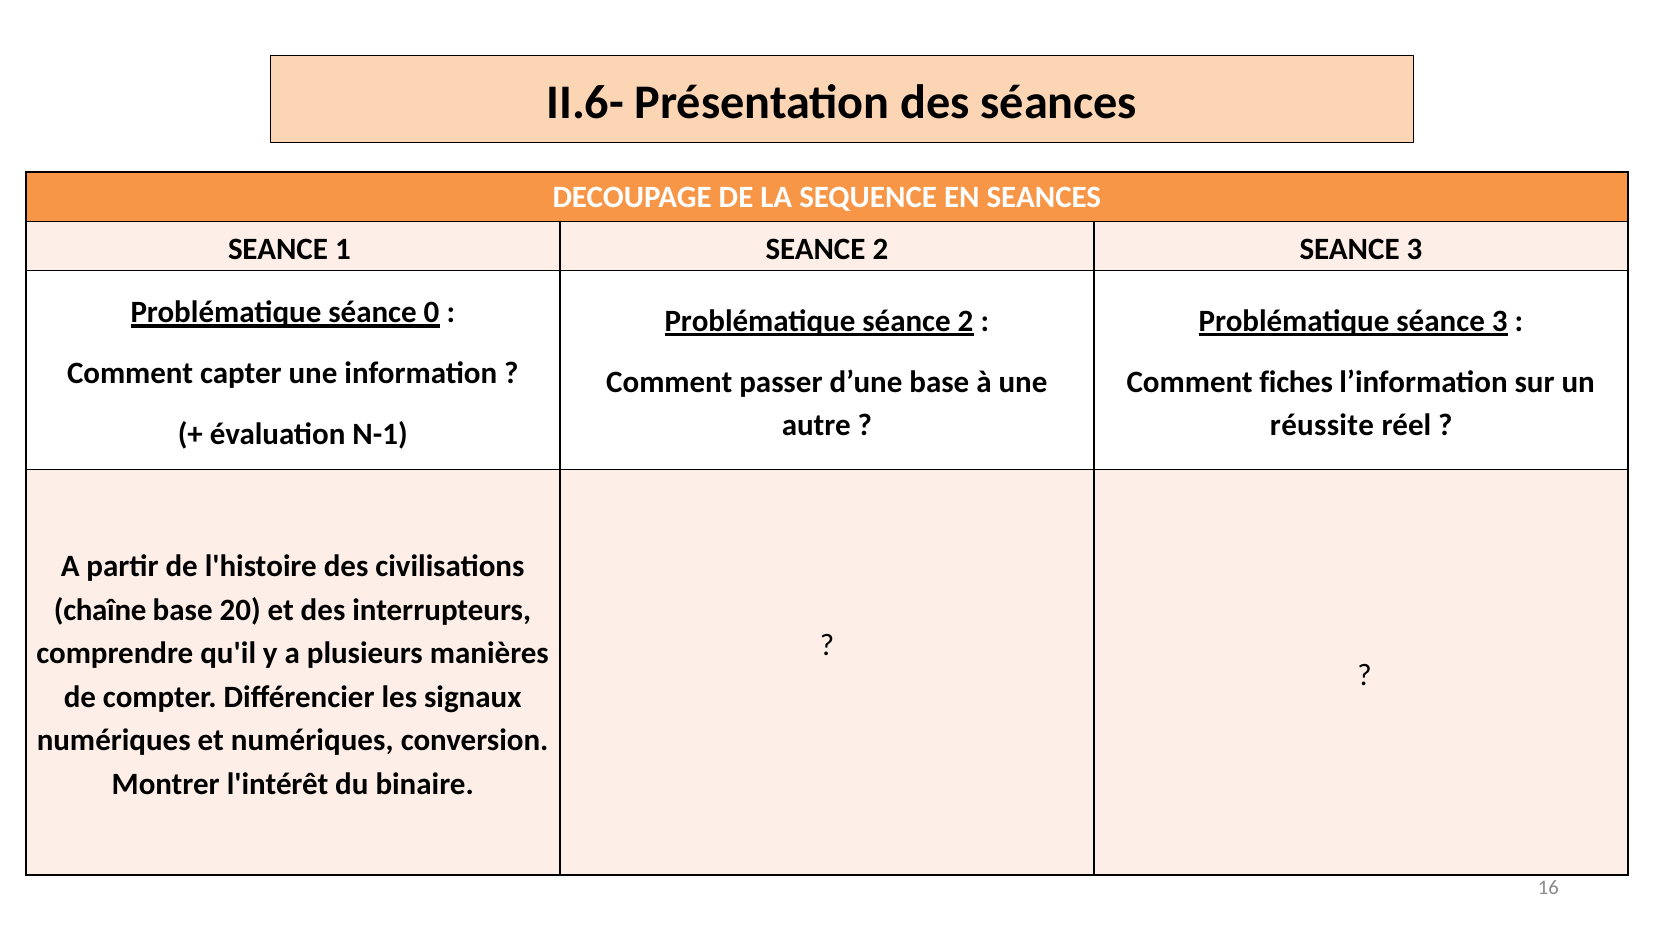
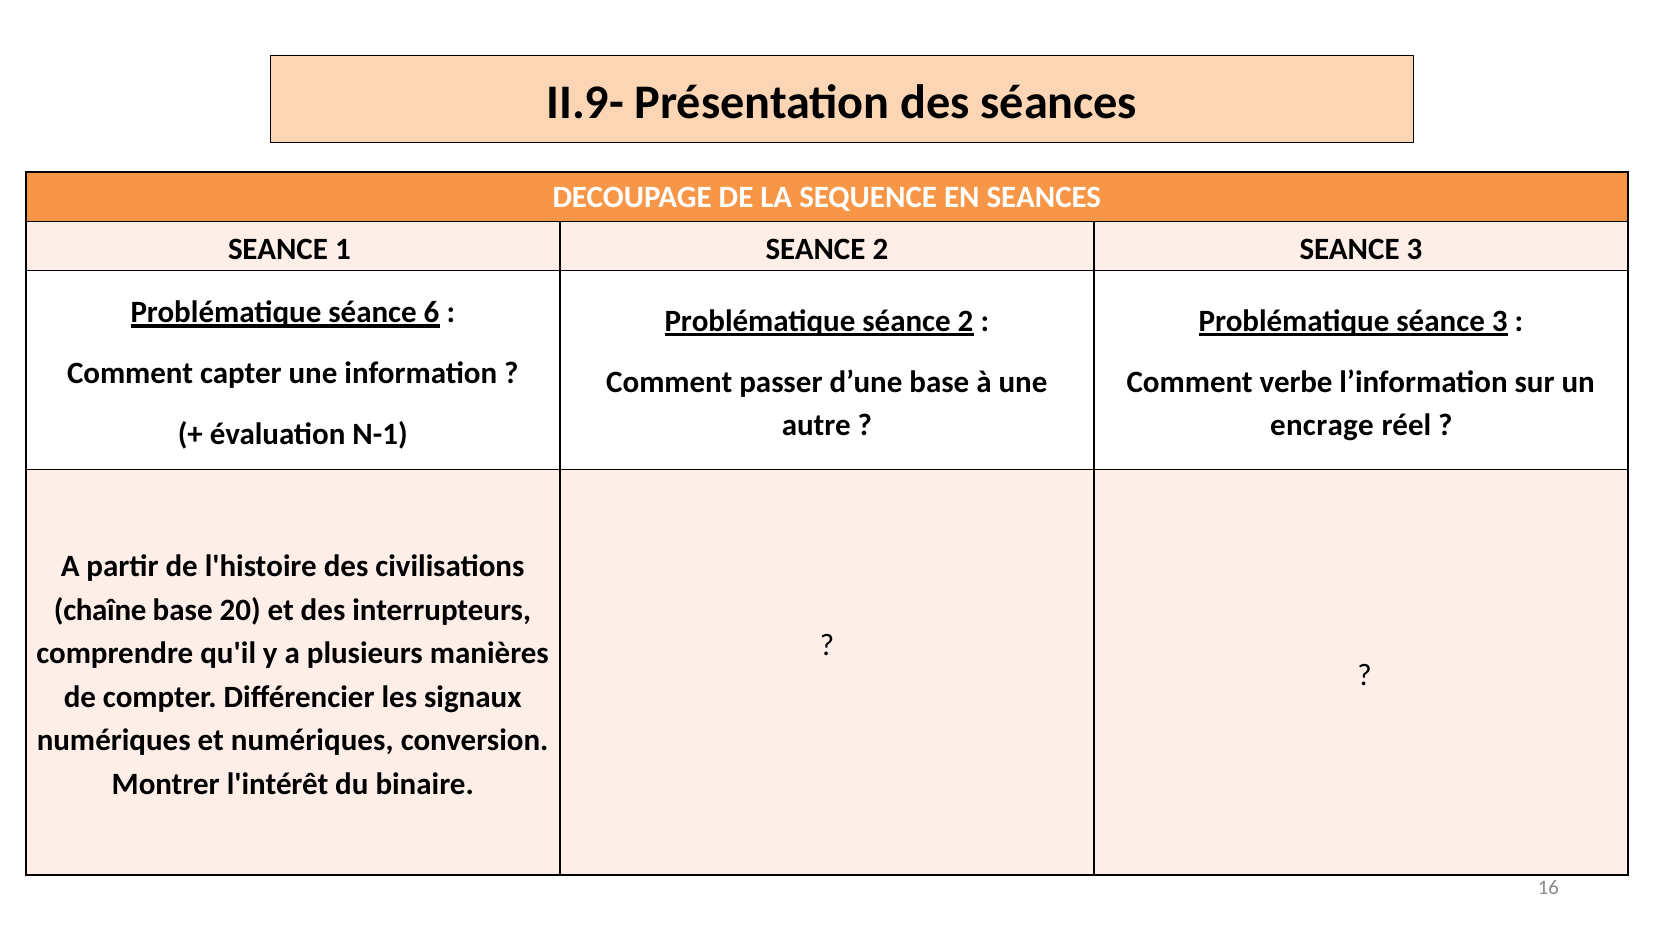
II.6-: II.6- -> II.9-
0: 0 -> 6
fiches: fiches -> verbe
réussite: réussite -> encrage
